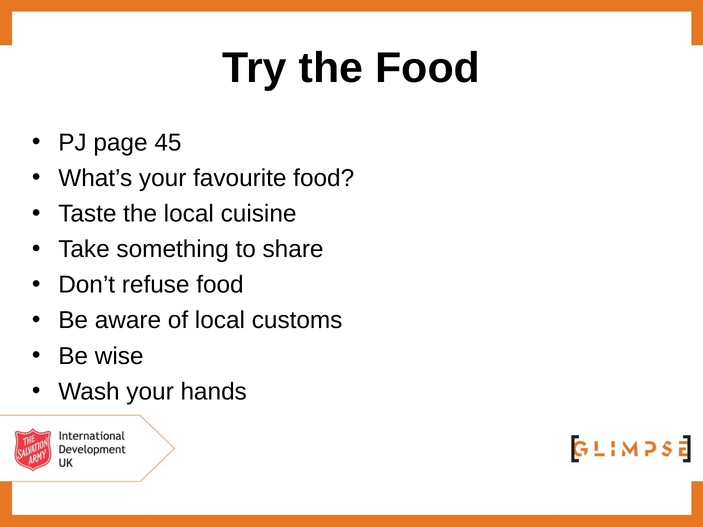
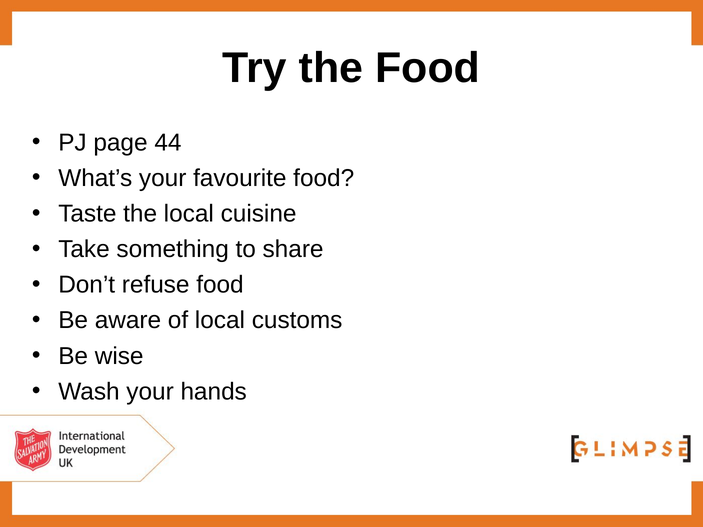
45: 45 -> 44
